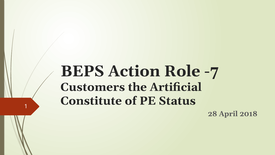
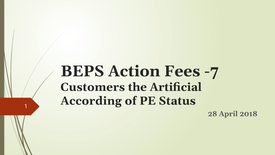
Role: Role -> Fees
Constitute: Constitute -> According
